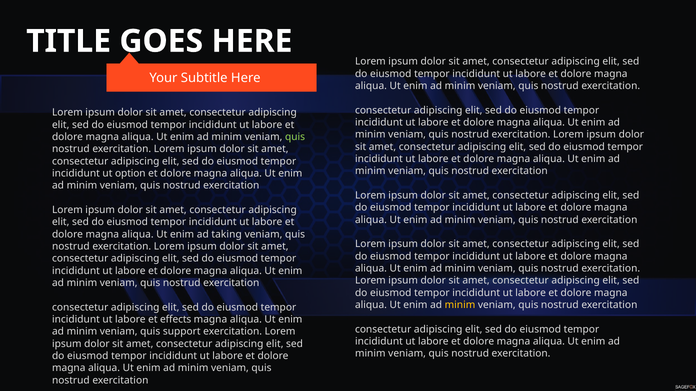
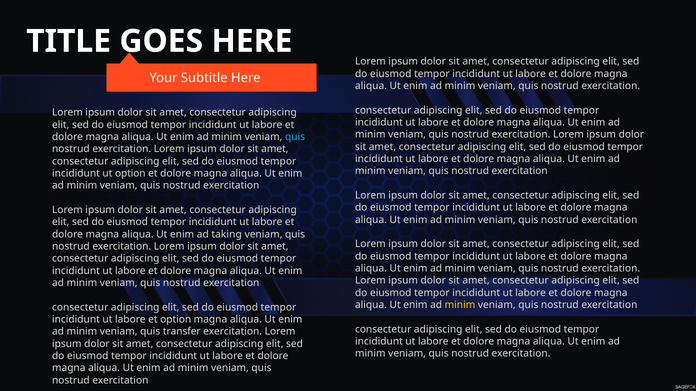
quis at (295, 137) colour: light green -> light blue
et effects: effects -> option
support: support -> transfer
